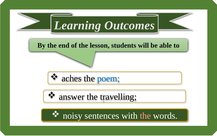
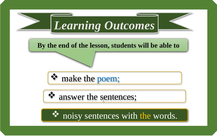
aches: aches -> make
the travelling: travelling -> sentences
the at (145, 115) colour: pink -> yellow
